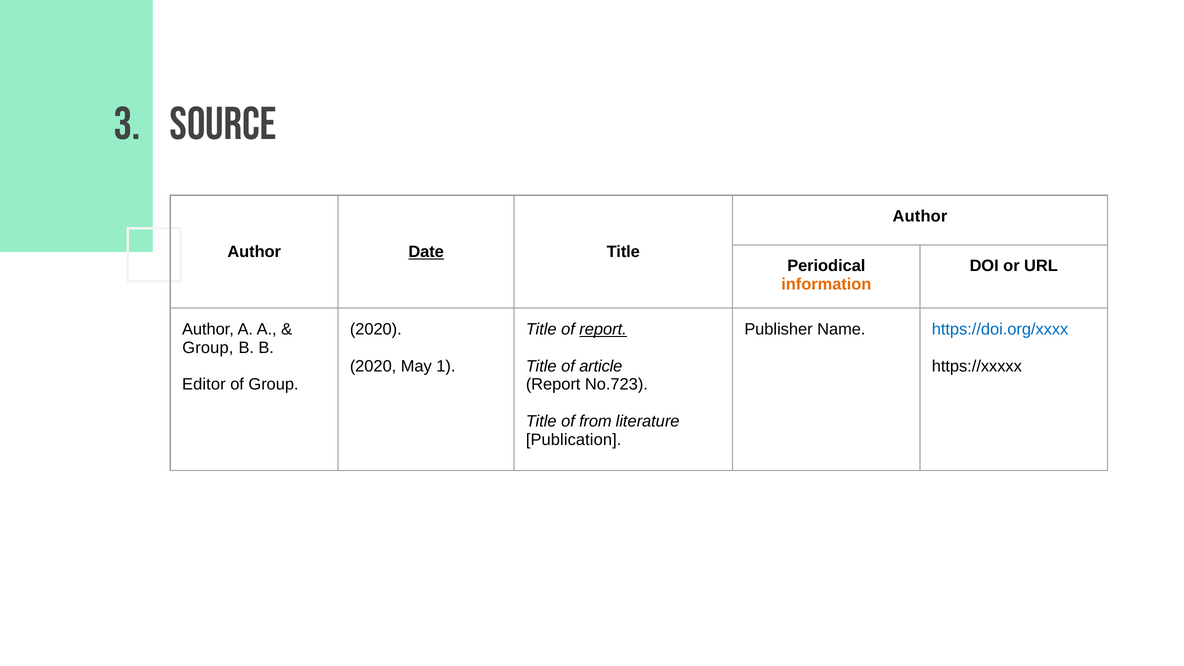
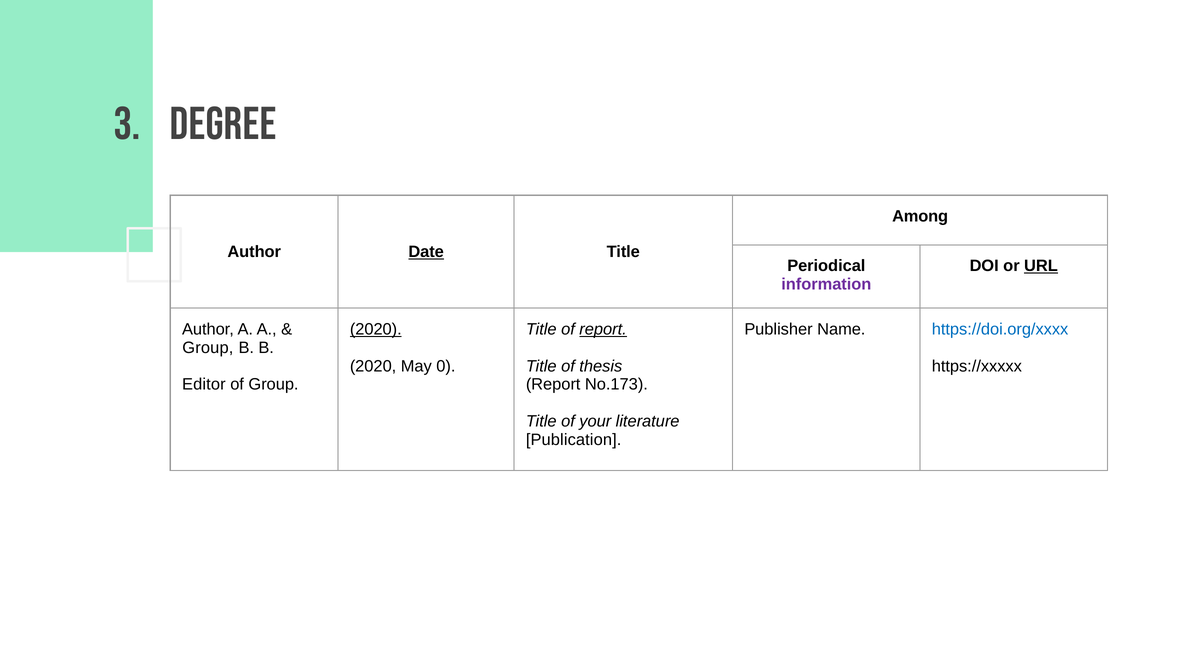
Source: Source -> Degree
Author at (920, 216): Author -> Among
URL underline: none -> present
information colour: orange -> purple
2020 at (376, 329) underline: none -> present
1: 1 -> 0
article: article -> thesis
No.723: No.723 -> No.173
from: from -> your
